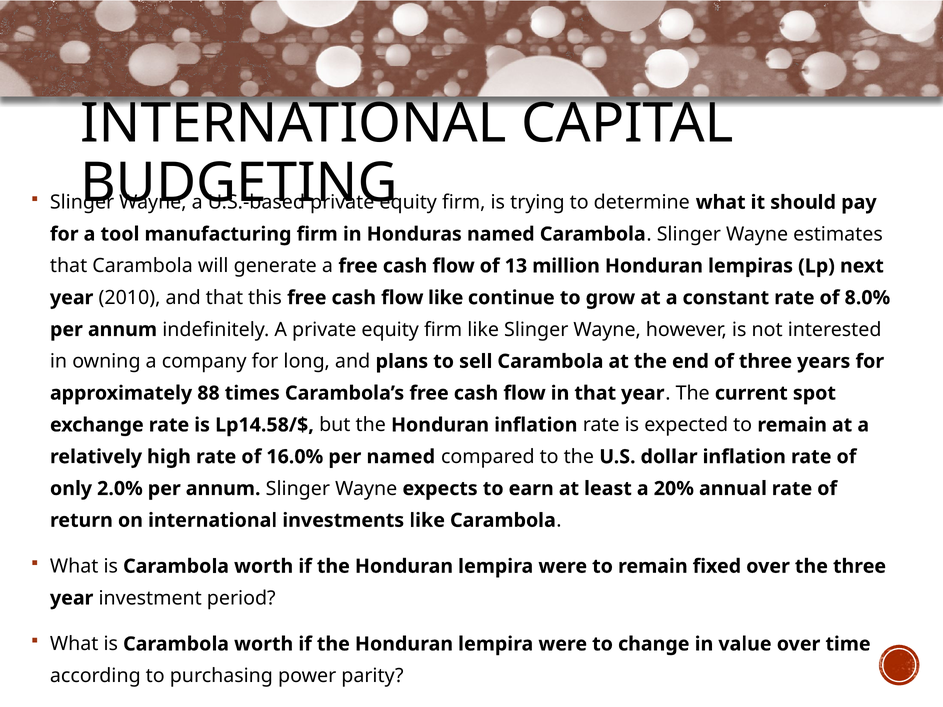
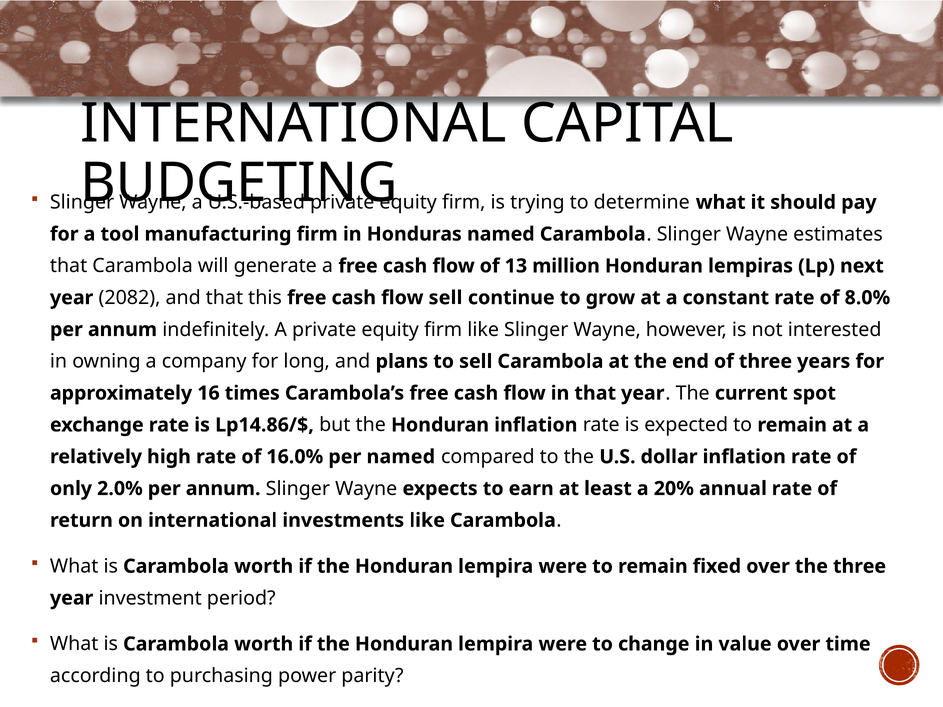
2010: 2010 -> 2082
flow like: like -> sell
88: 88 -> 16
Lp14.58/$: Lp14.58/$ -> Lp14.86/$
